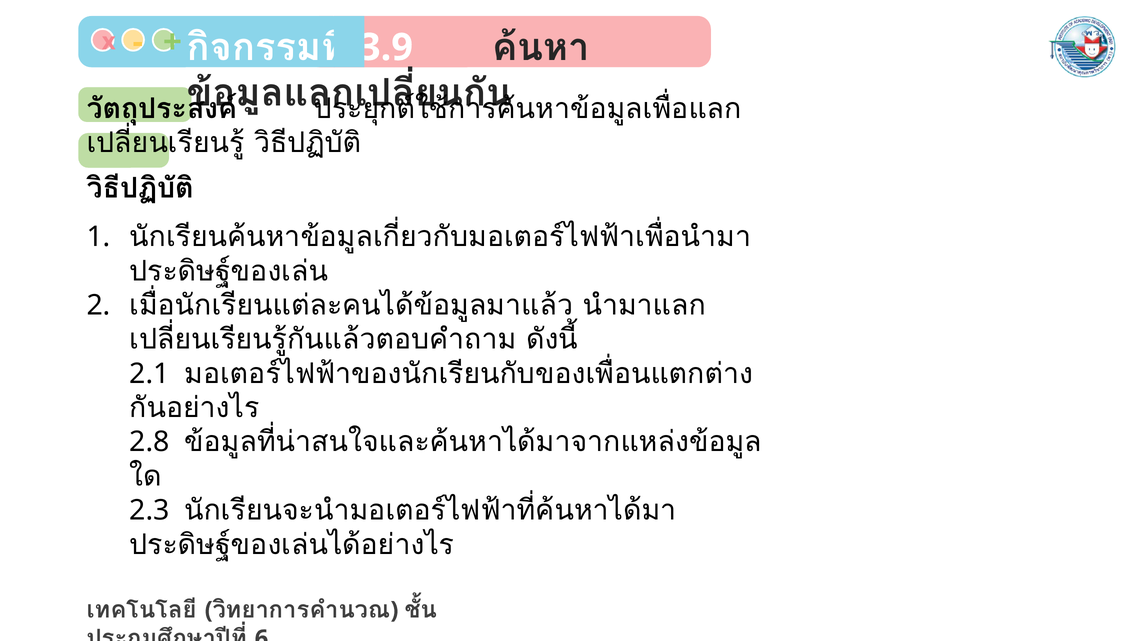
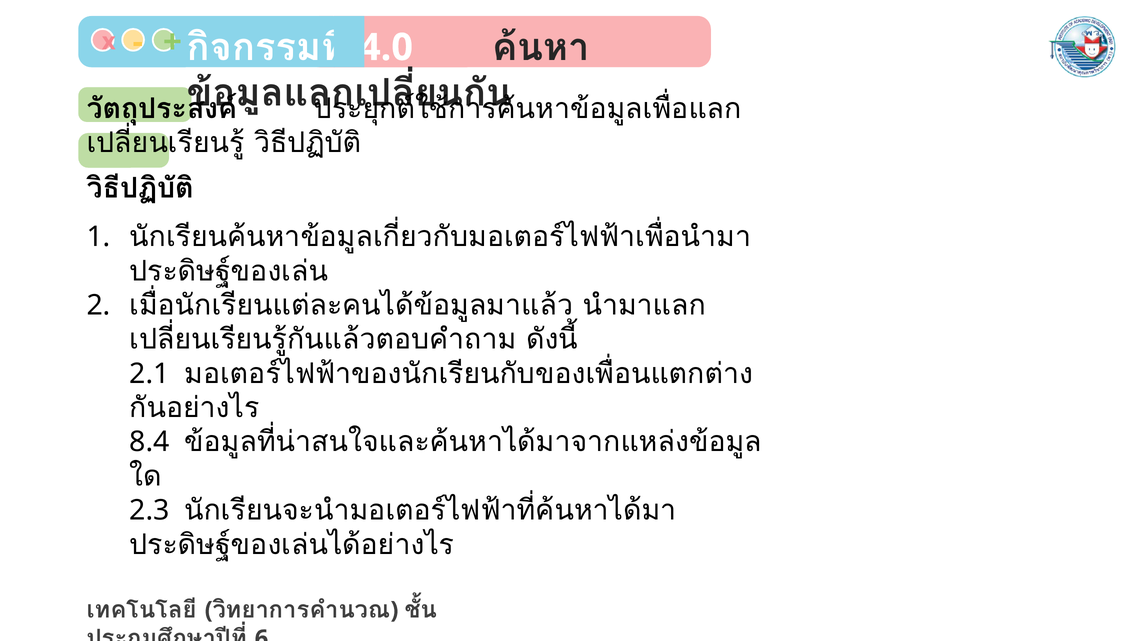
3.9: 3.9 -> 4.0
2.8: 2.8 -> 8.4
